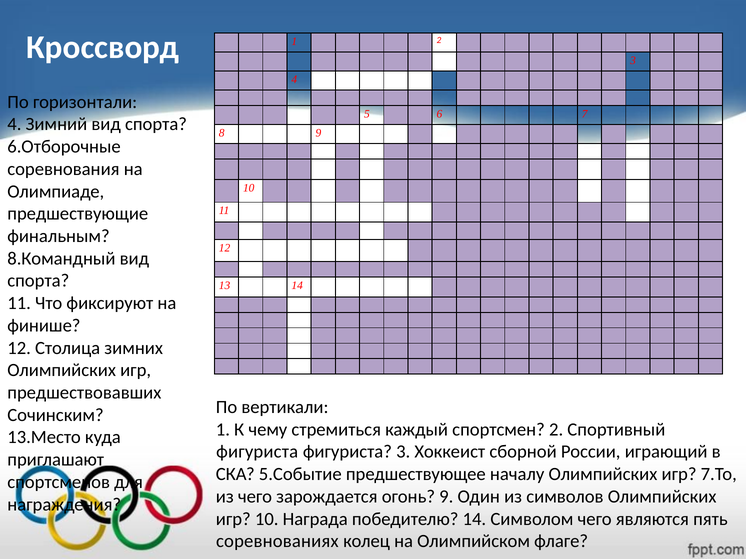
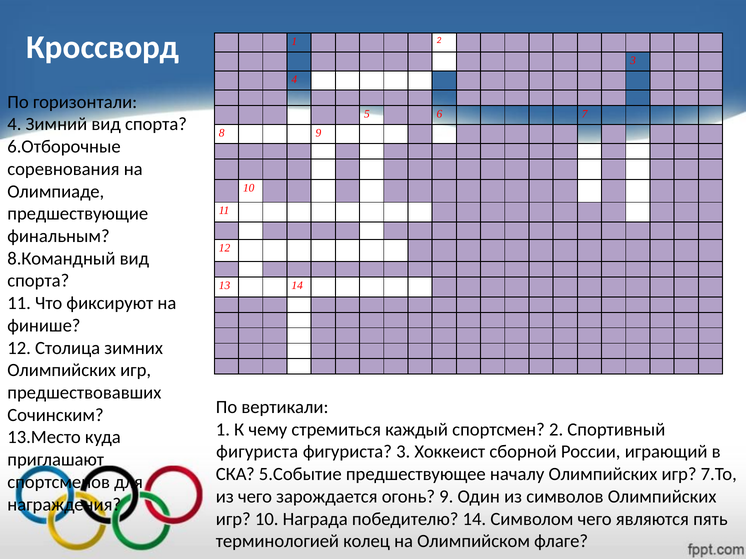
соревнованиях: соревнованиях -> терминологией
